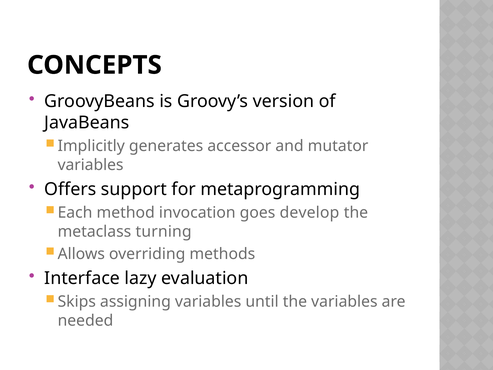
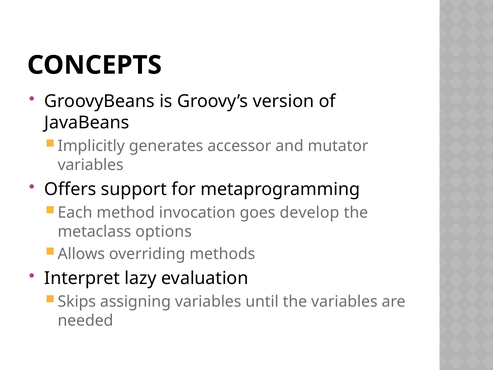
turning: turning -> options
Interface: Interface -> Interpret
